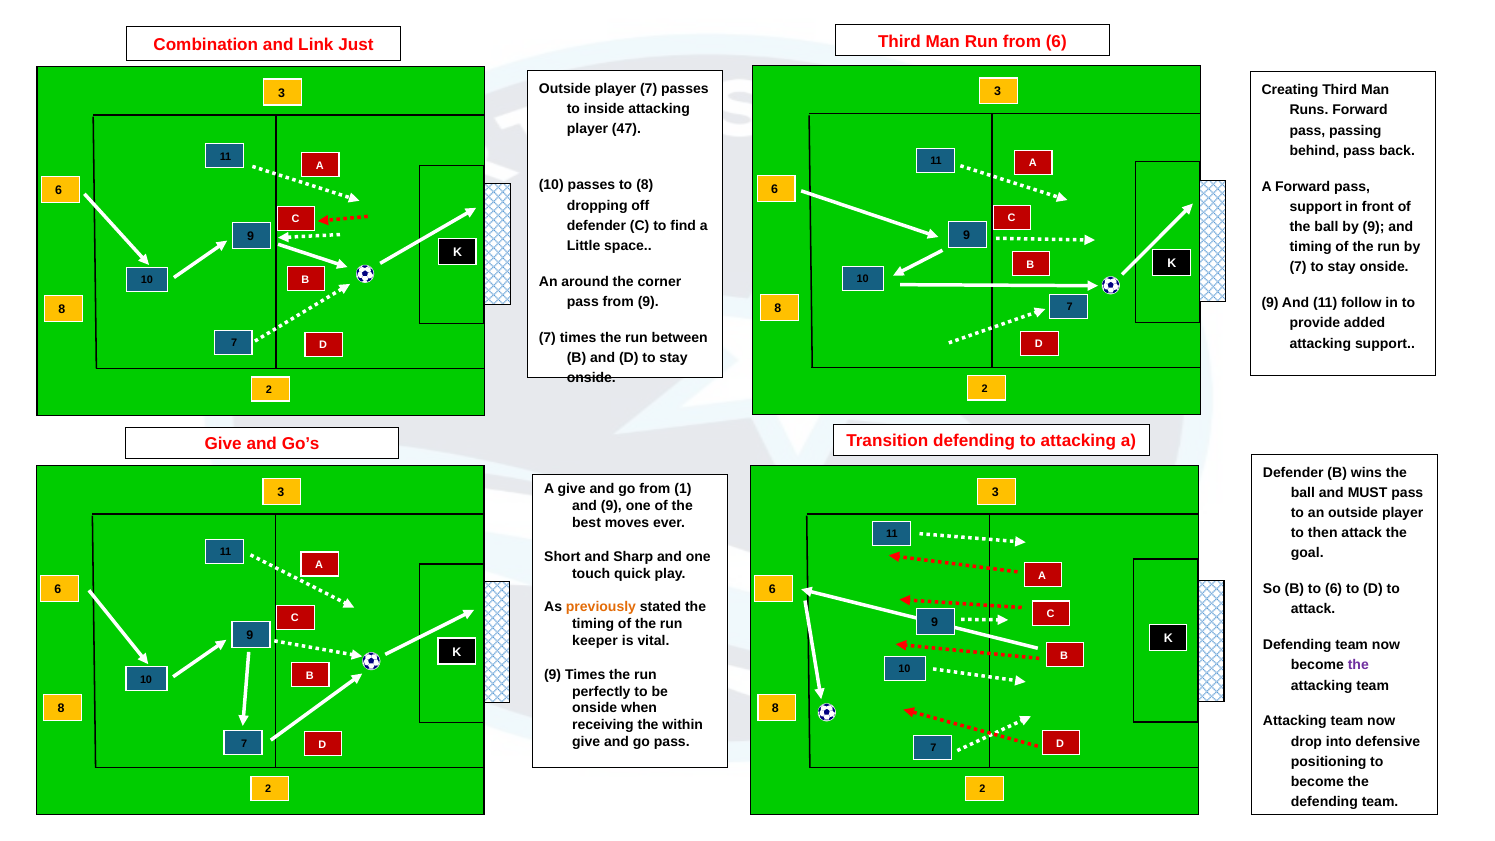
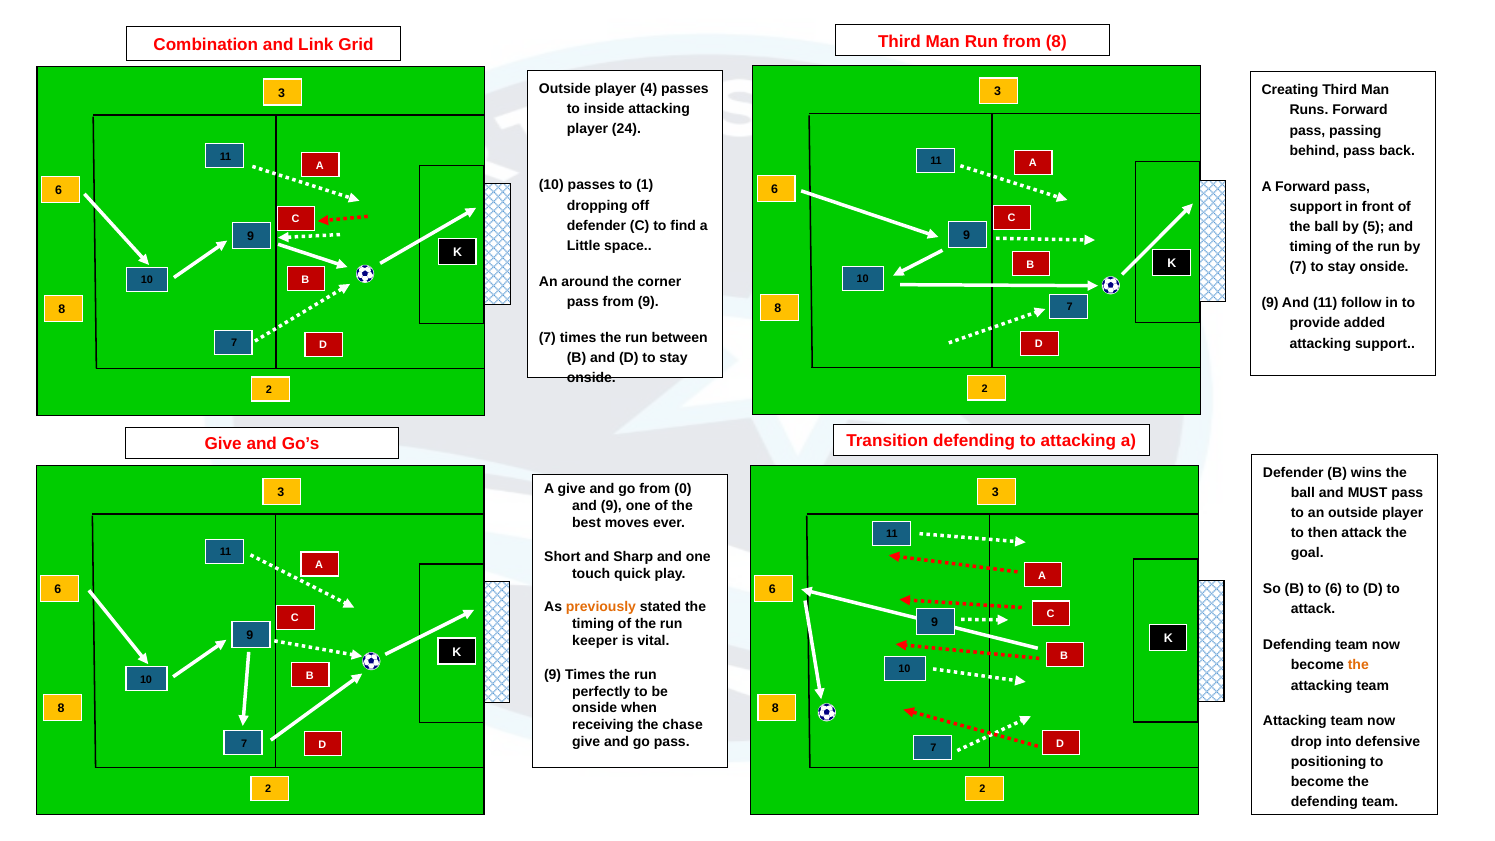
from 6: 6 -> 8
Just: Just -> Grid
player 7: 7 -> 4
47: 47 -> 24
to 8: 8 -> 1
by 9: 9 -> 5
1: 1 -> 0
the at (1358, 665) colour: purple -> orange
within: within -> chase
